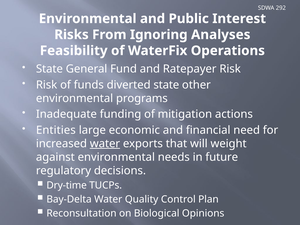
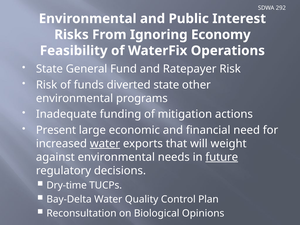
Analyses: Analyses -> Economy
Entities: Entities -> Present
future underline: none -> present
